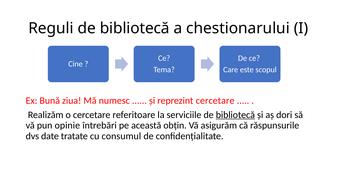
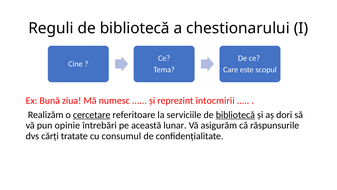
reprezint cercetare: cercetare -> întocmirii
cercetare at (92, 115) underline: none -> present
obțin: obțin -> lunar
date: date -> cărți
